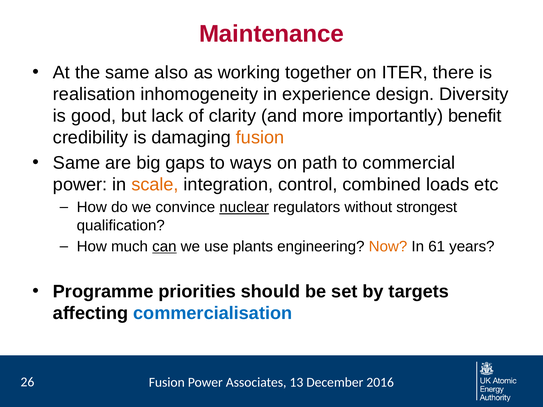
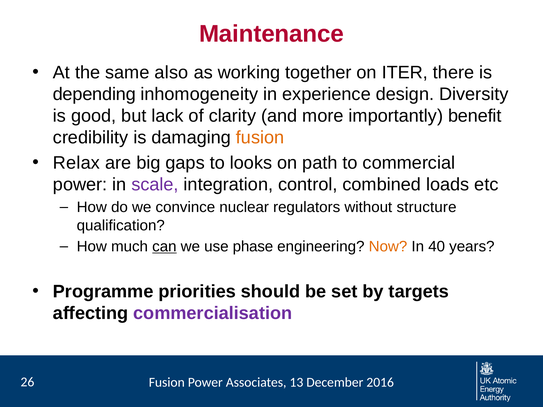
realisation: realisation -> depending
Same at (77, 163): Same -> Relax
ways: ways -> looks
scale colour: orange -> purple
nuclear underline: present -> none
strongest: strongest -> structure
plants: plants -> phase
61: 61 -> 40
commercialisation colour: blue -> purple
